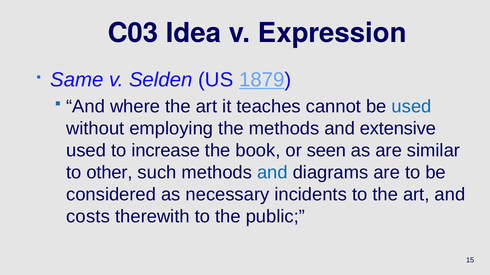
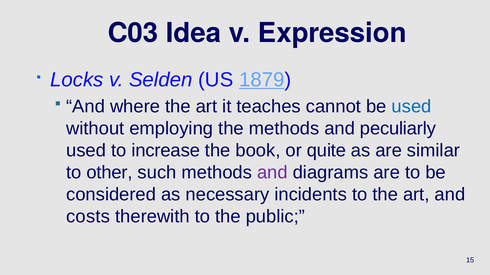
Same: Same -> Locks
extensive: extensive -> peculiarly
seen: seen -> quite
and at (272, 173) colour: blue -> purple
